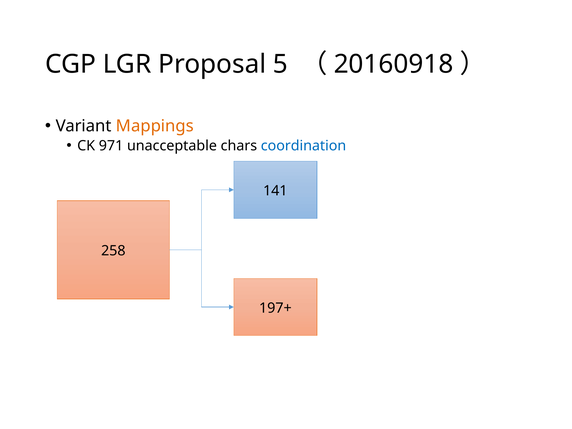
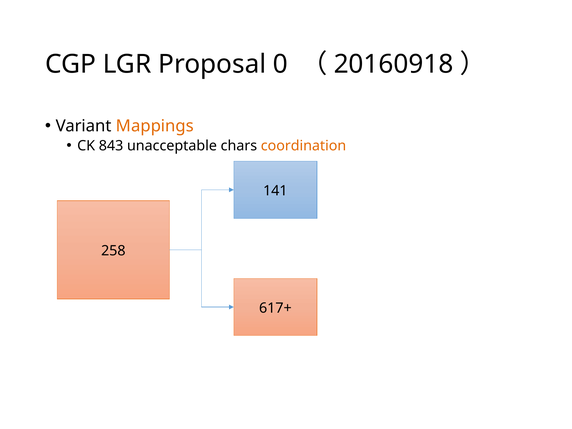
5: 5 -> 0
971: 971 -> 843
coordination colour: blue -> orange
197+: 197+ -> 617+
